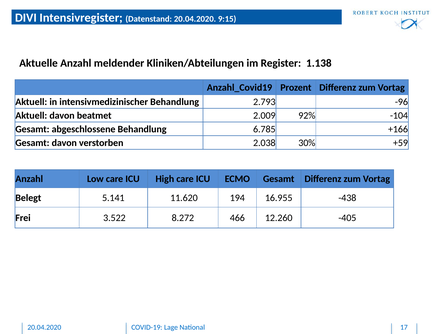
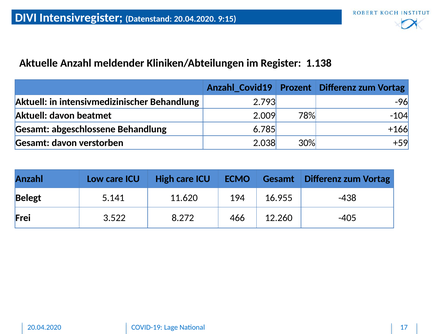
92%: 92% -> 78%
